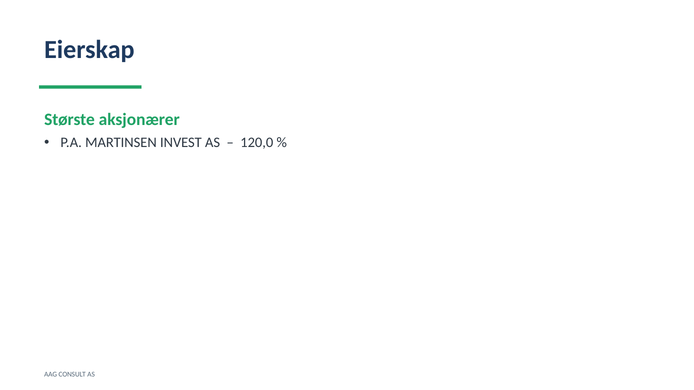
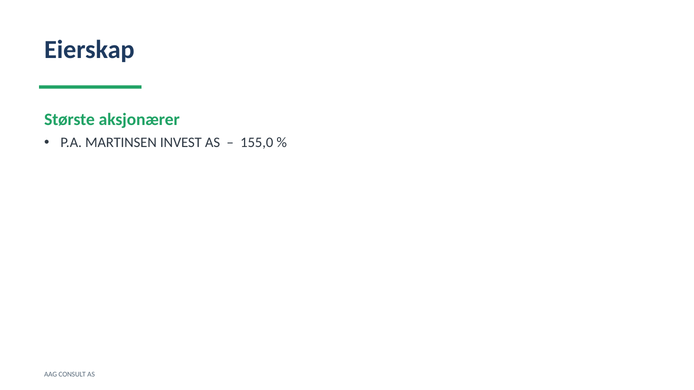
120,0: 120,0 -> 155,0
